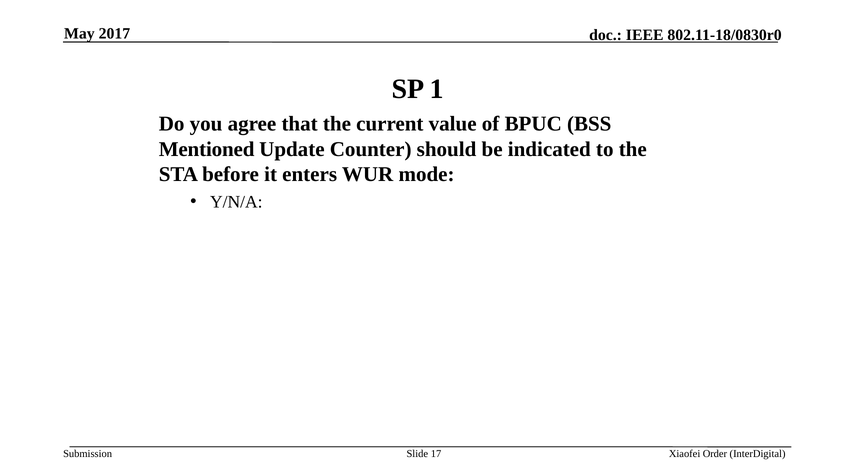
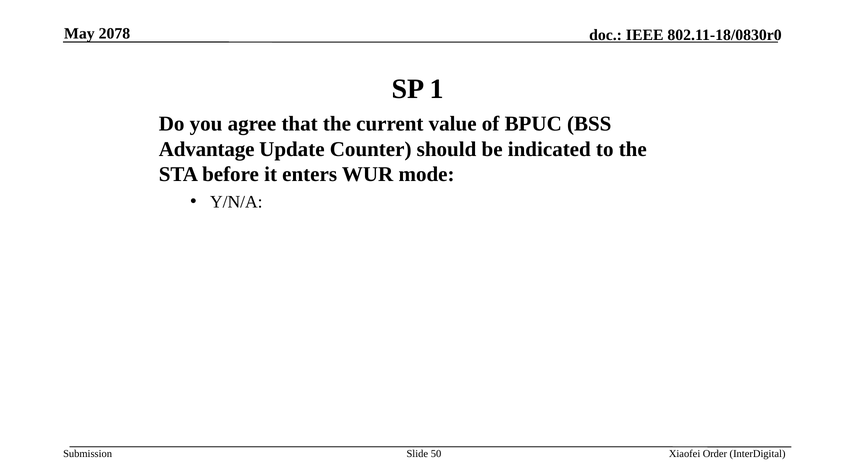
2017: 2017 -> 2078
Mentioned: Mentioned -> Advantage
17: 17 -> 50
